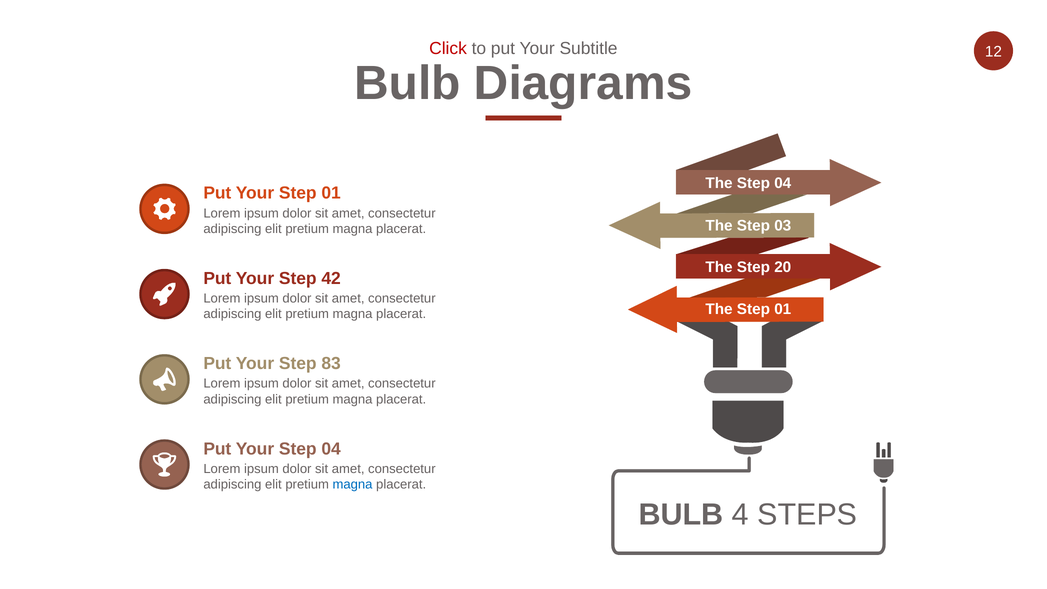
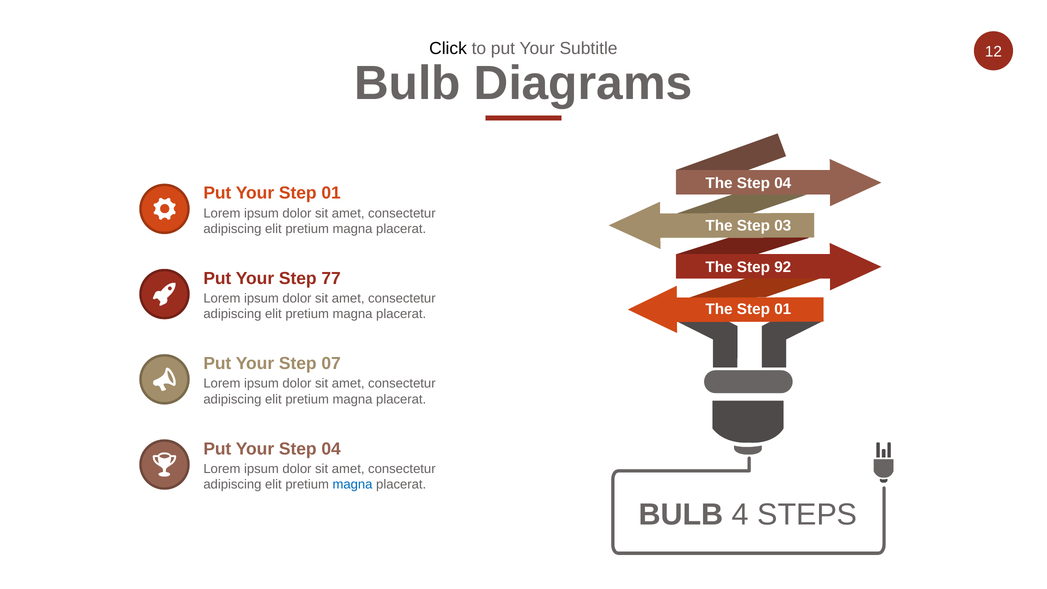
Click colour: red -> black
20: 20 -> 92
42: 42 -> 77
83: 83 -> 07
